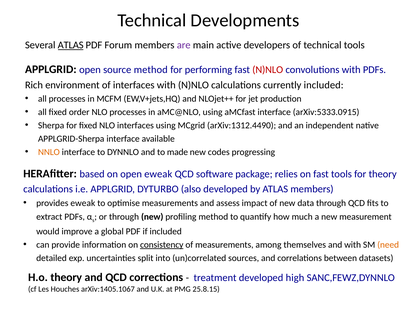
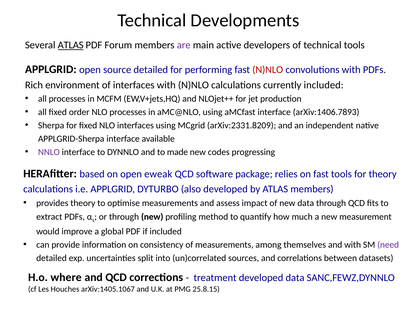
source method: method -> detailed
arXiv:5333.0915: arXiv:5333.0915 -> arXiv:1406.7893
arXiv:1312.4490: arXiv:1312.4490 -> arXiv:2331.8209
NNLO colour: orange -> purple
provides eweak: eweak -> theory
consistency underline: present -> none
need colour: orange -> purple
H.o theory: theory -> where
developed high: high -> data
